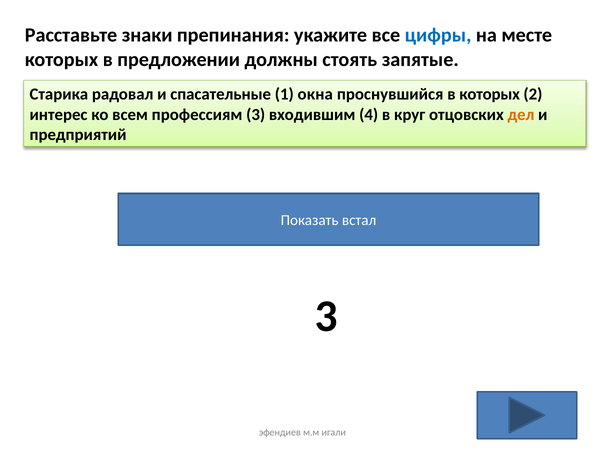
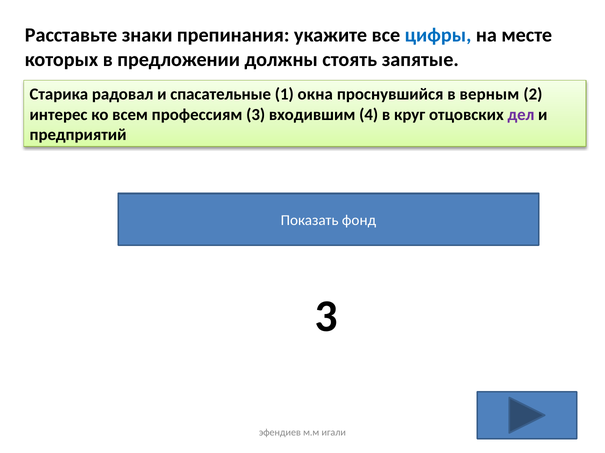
в которых: которых -> верным
дел colour: orange -> purple
встал: встал -> фонд
